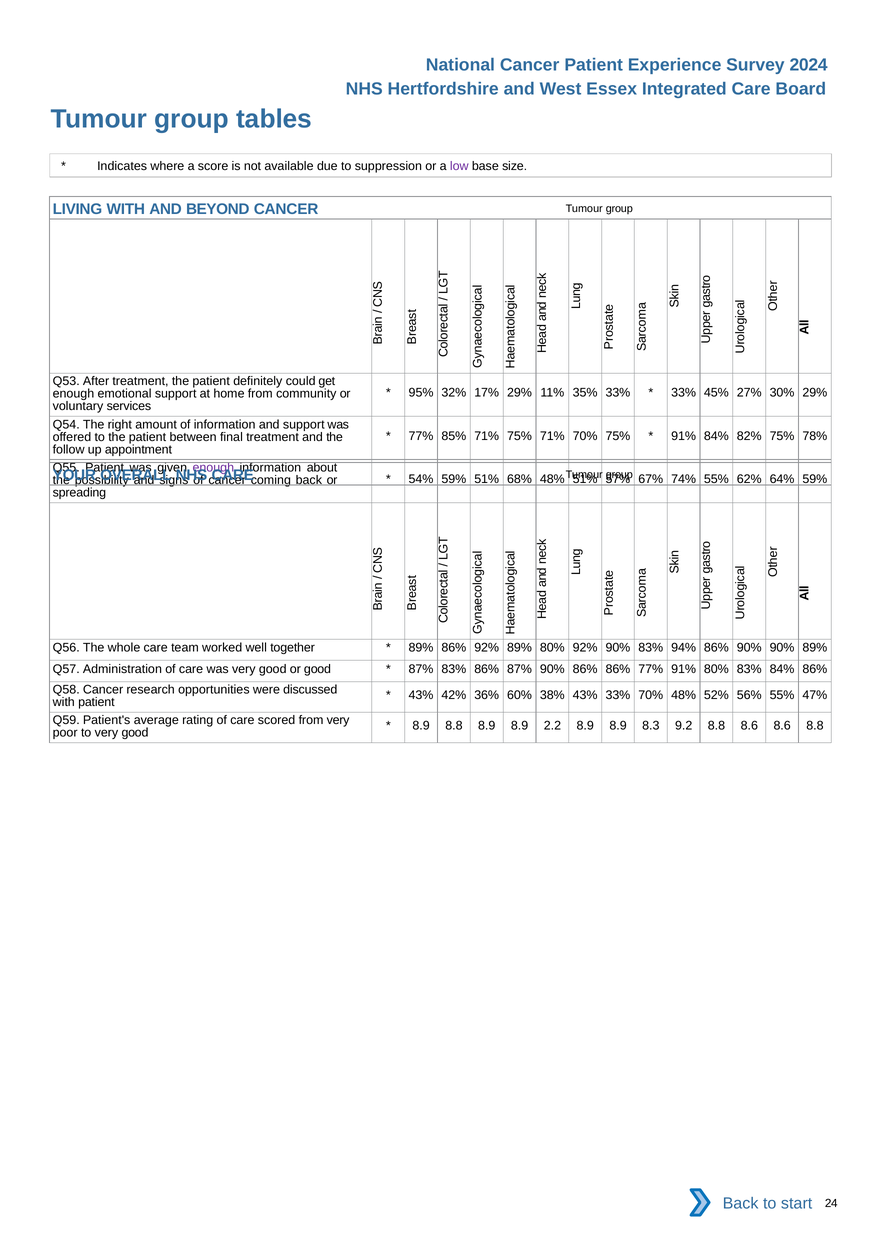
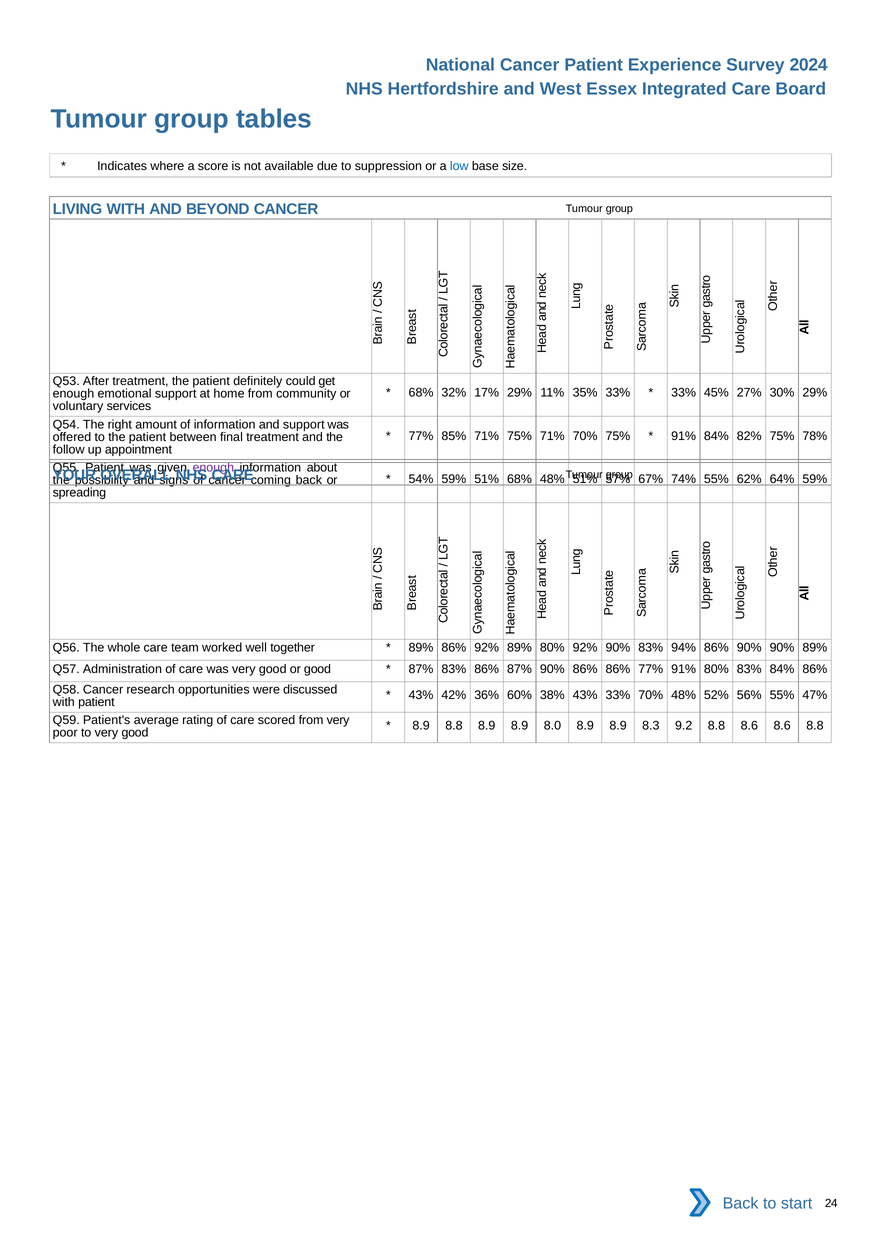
low colour: purple -> blue
95% at (421, 393): 95% -> 68%
2.2: 2.2 -> 8.0
